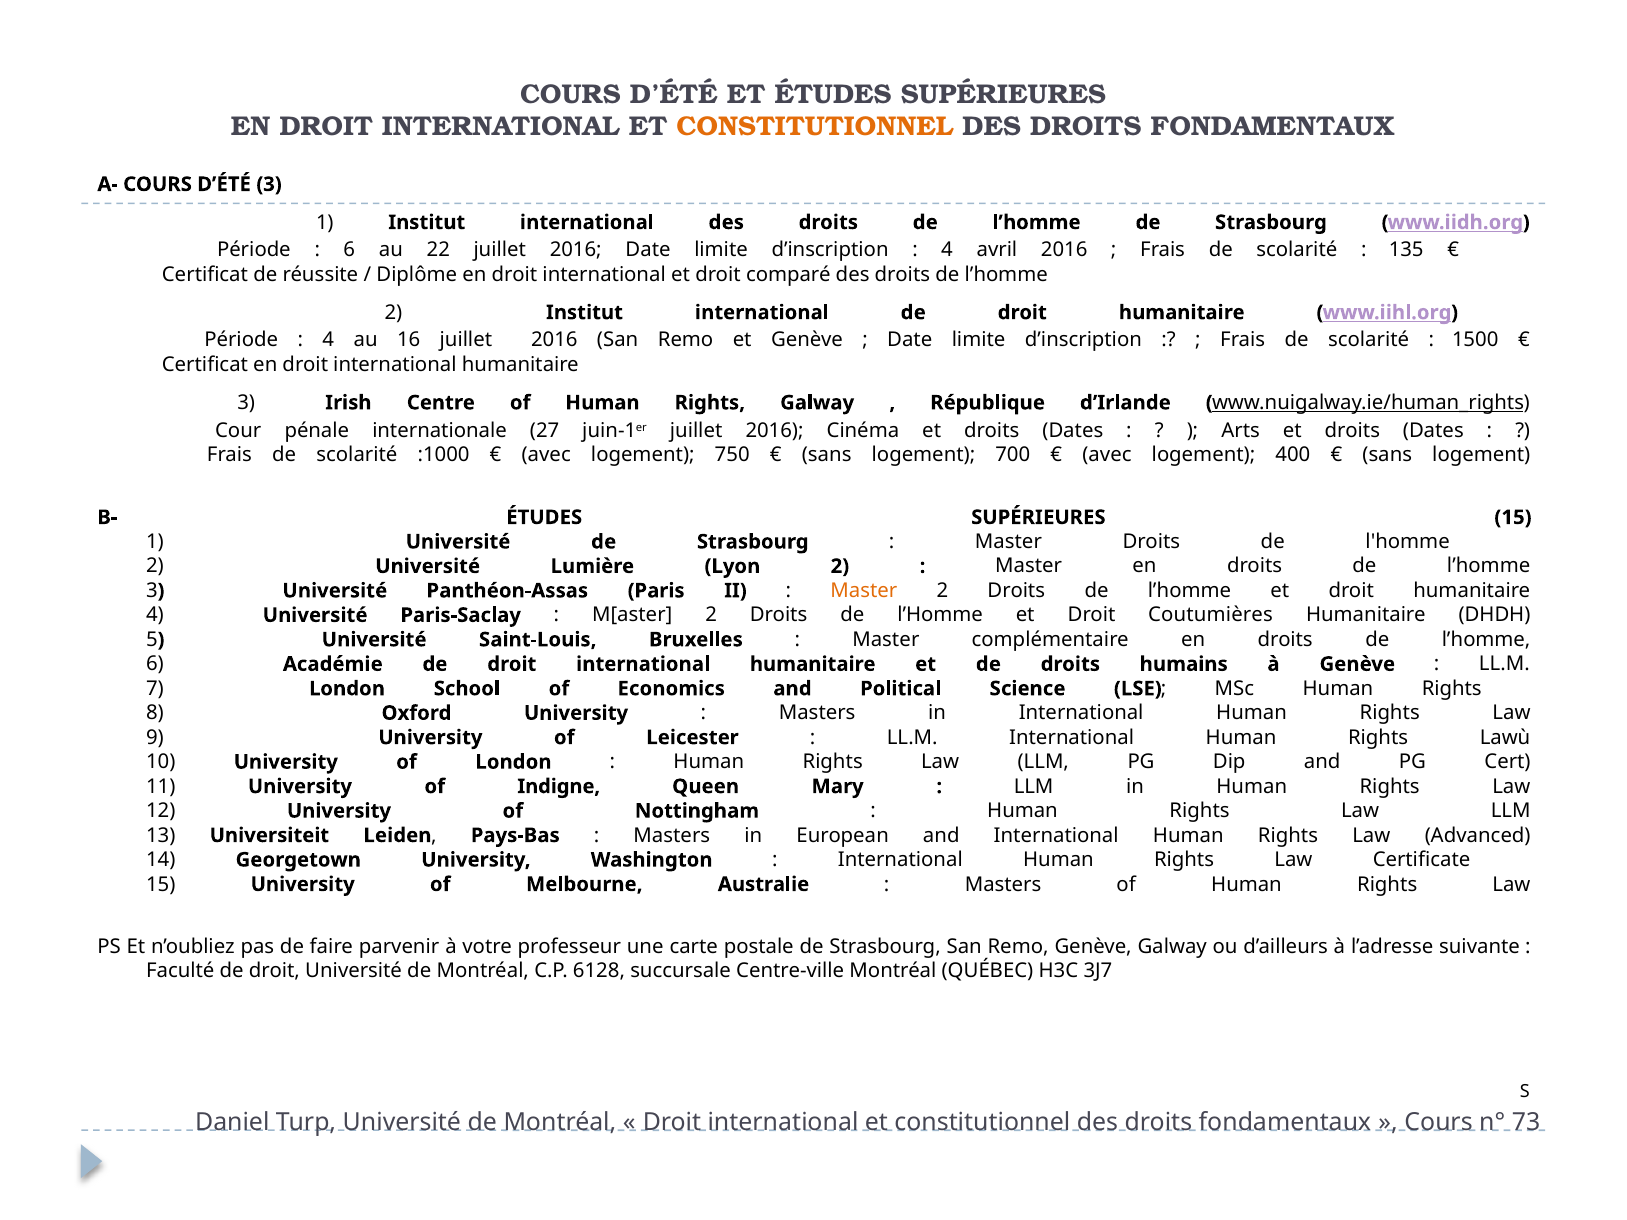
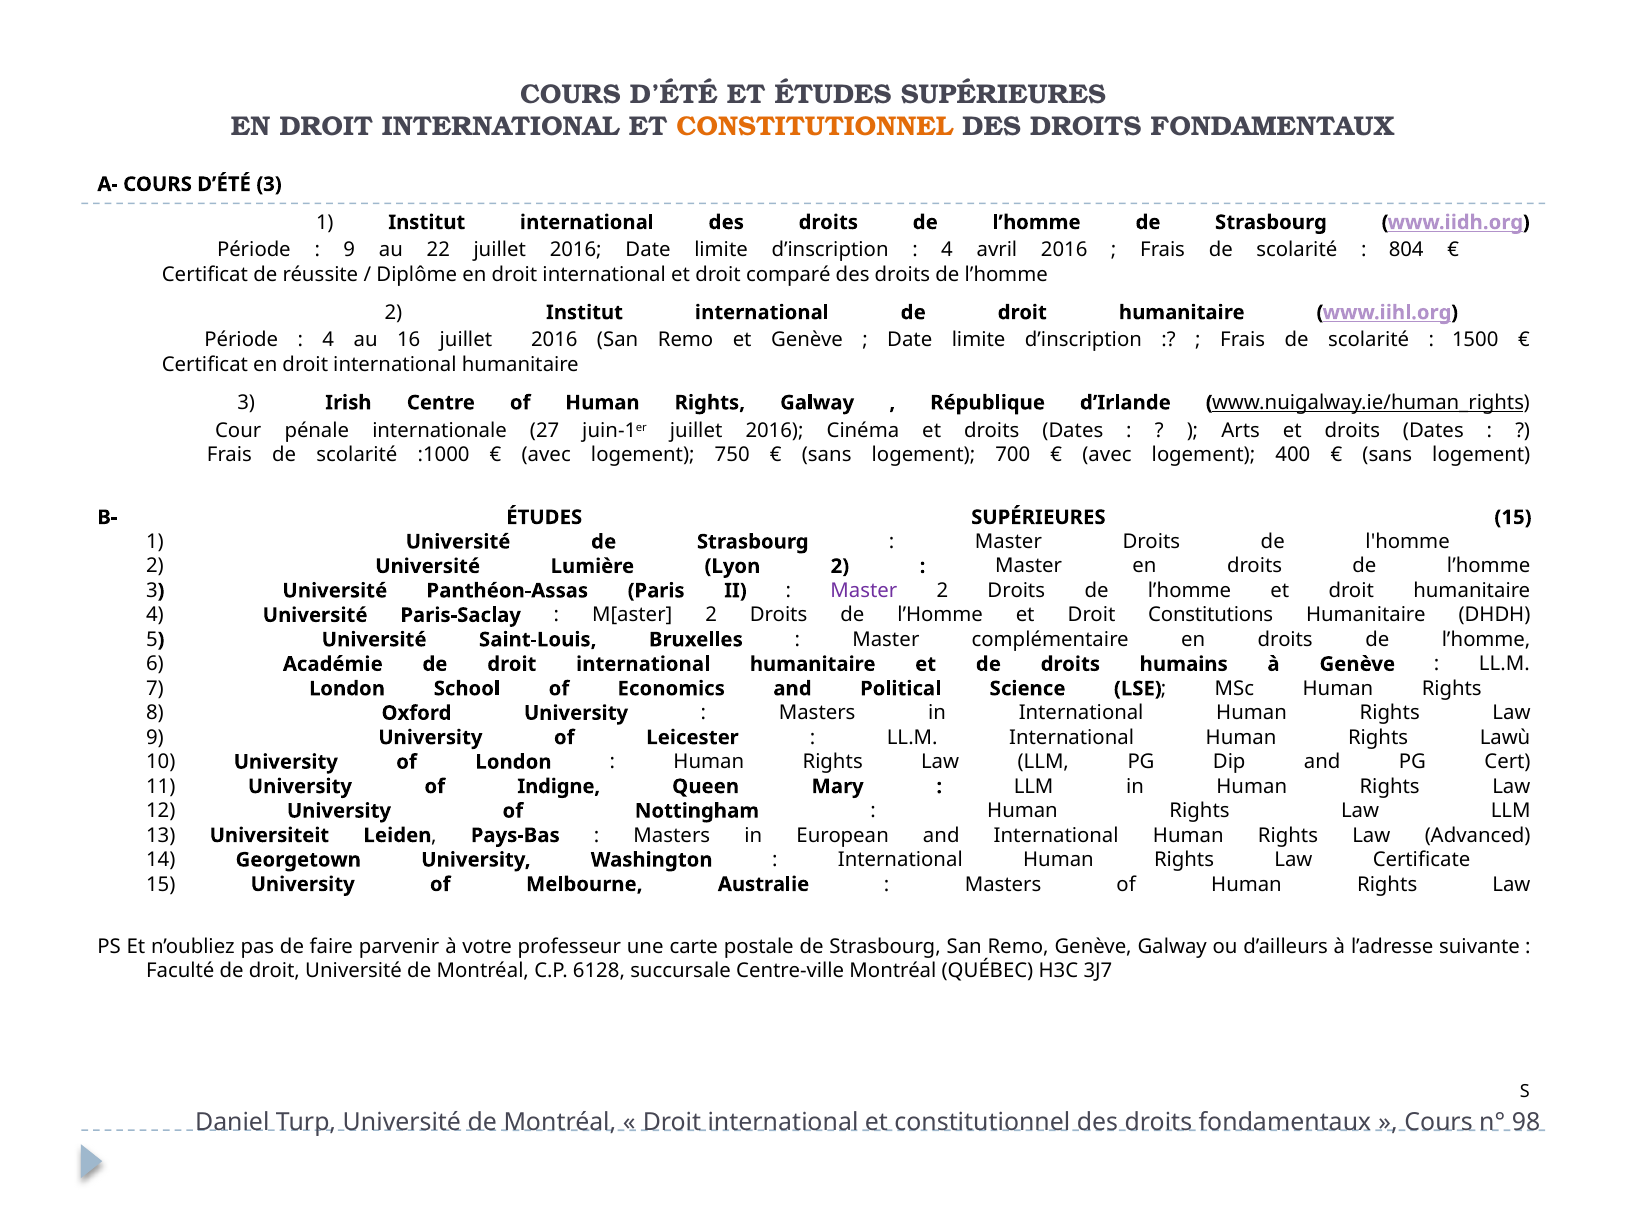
6 at (349, 250): 6 -> 9
135: 135 -> 804
Master at (864, 591) colour: orange -> purple
Coutumières: Coutumières -> Constitutions
73: 73 -> 98
